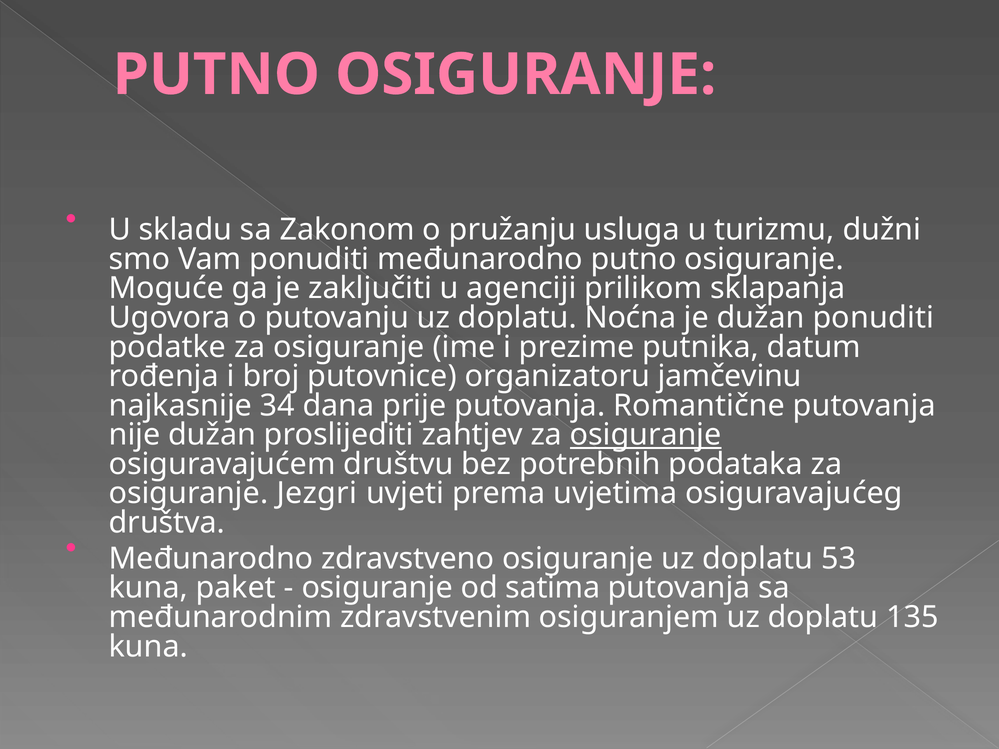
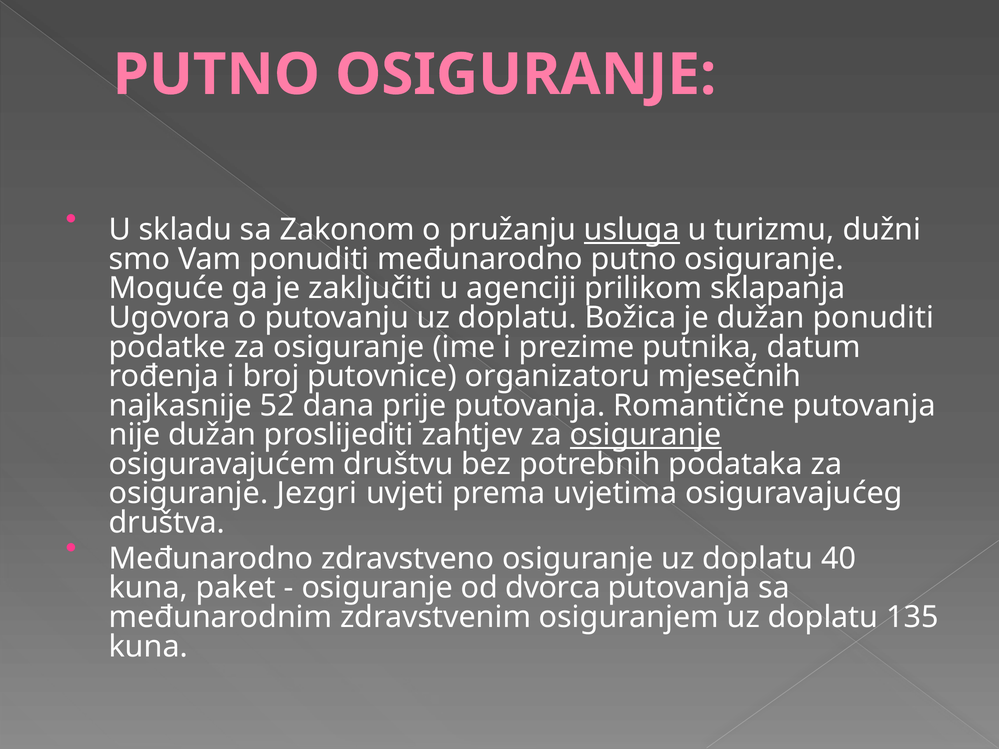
usluga underline: none -> present
Noćna: Noćna -> Božica
jamčevinu: jamčevinu -> mjesečnih
34: 34 -> 52
53: 53 -> 40
satima: satima -> dvorca
